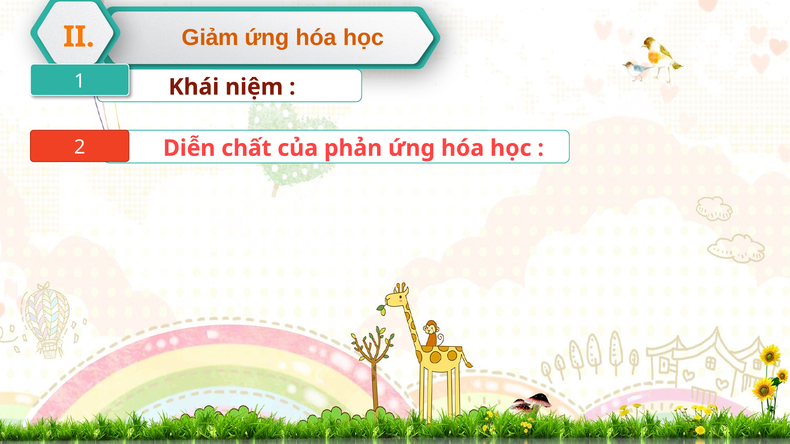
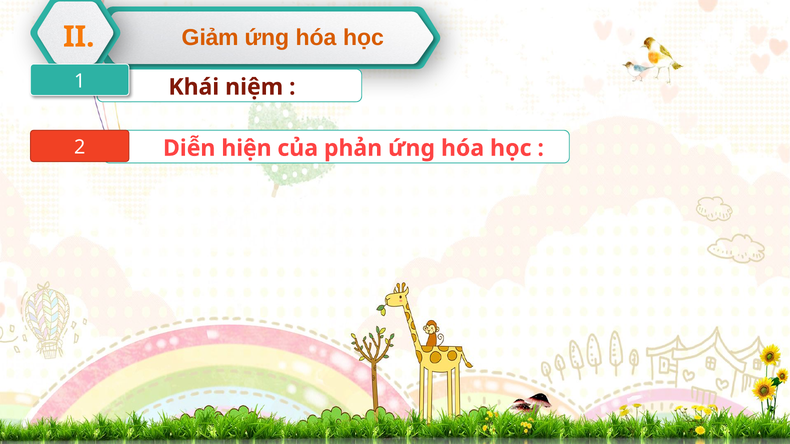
chất: chất -> hiện
